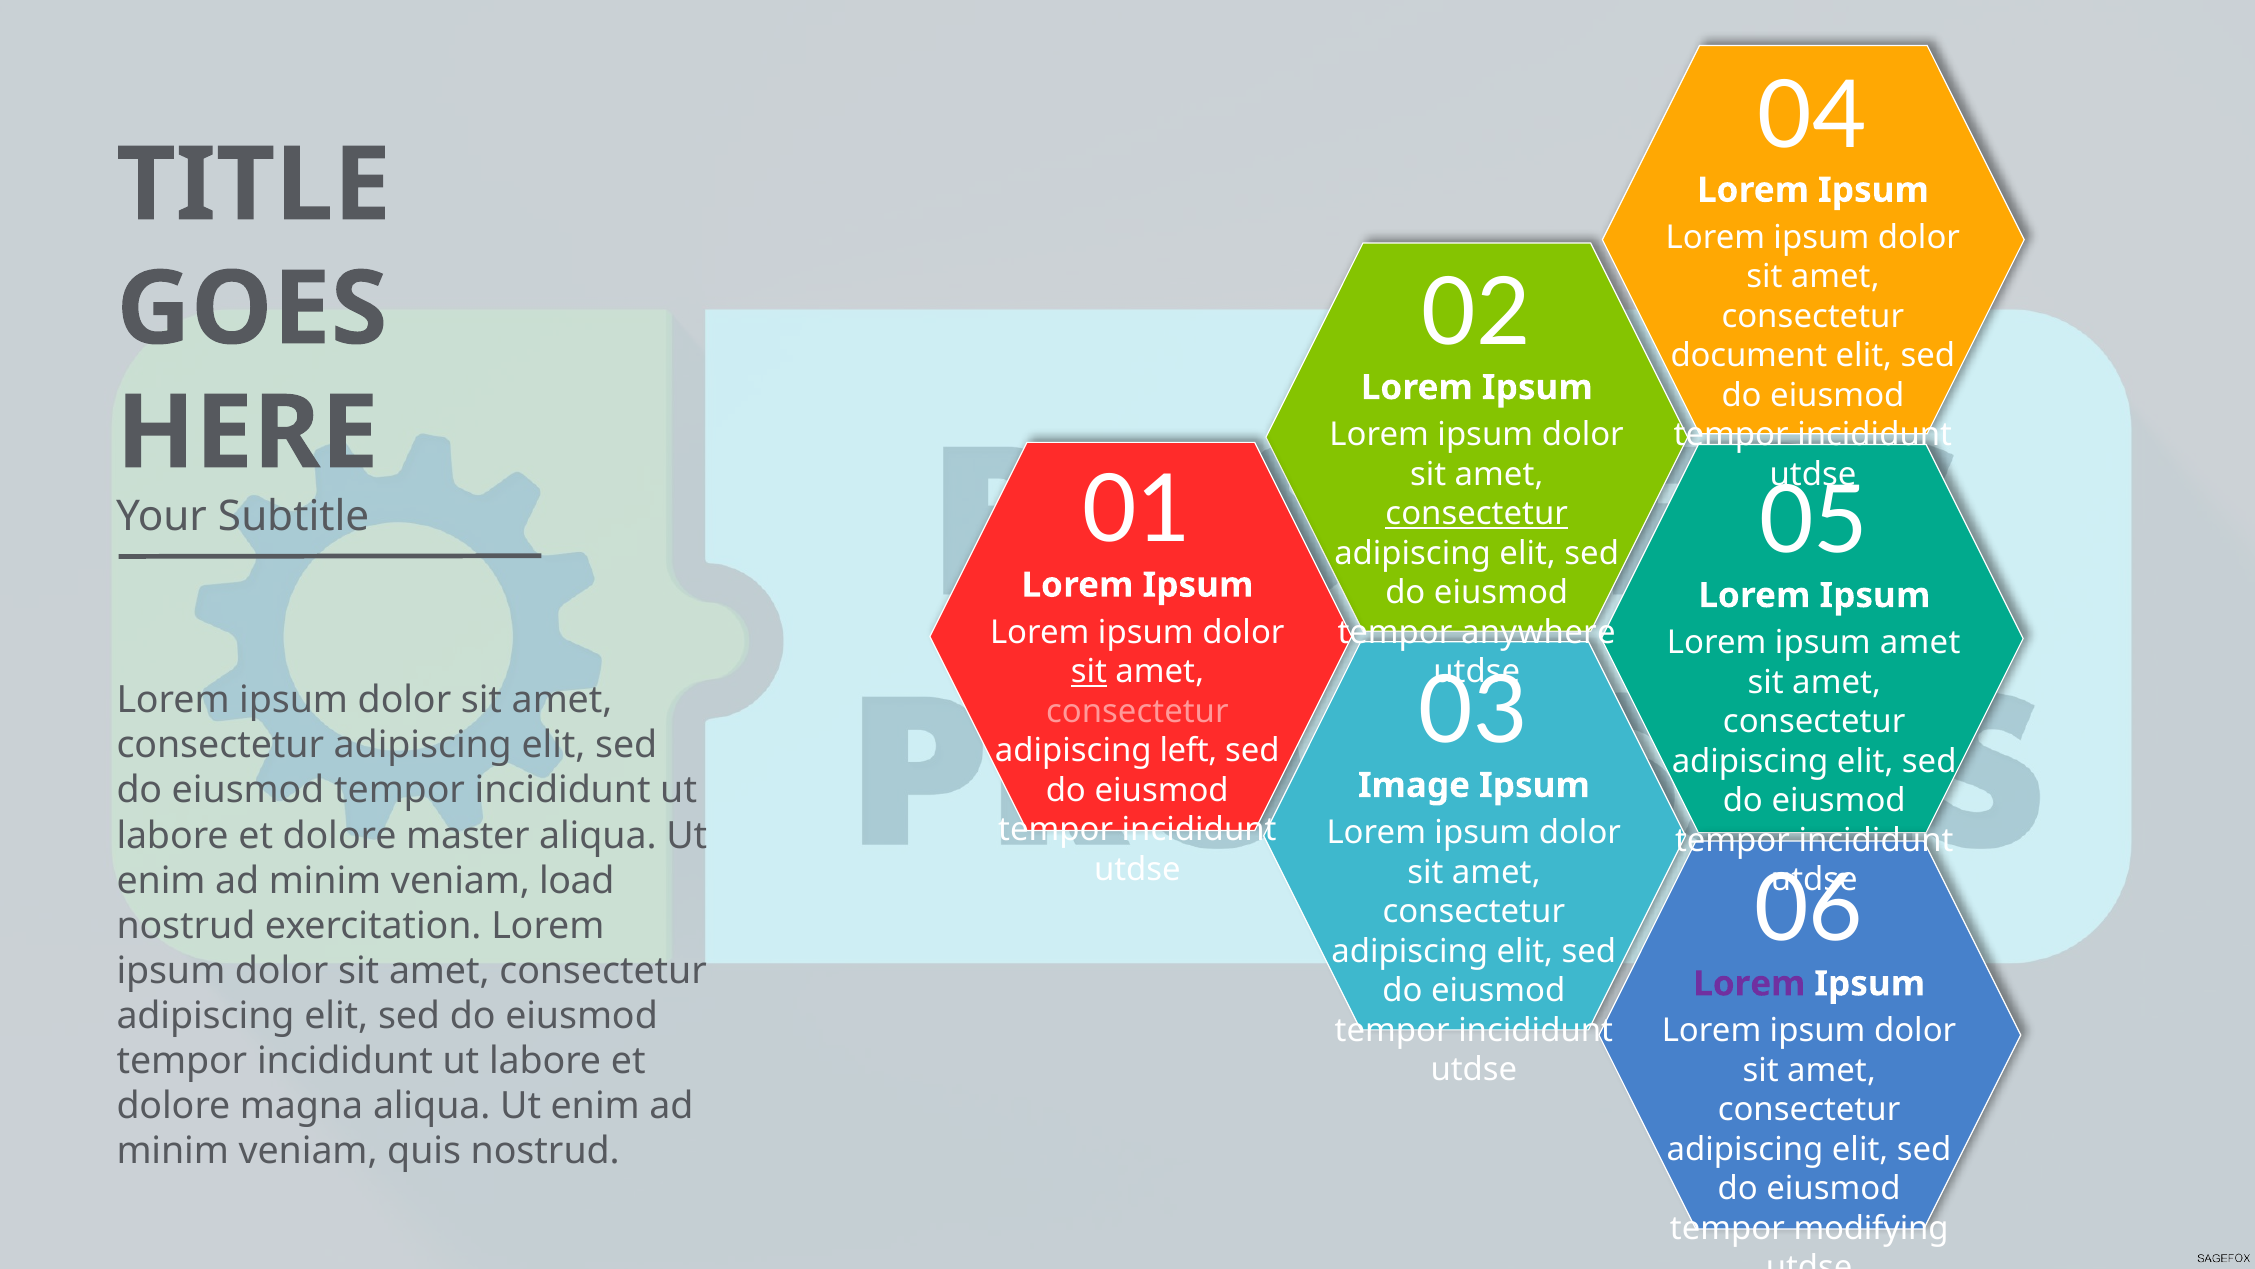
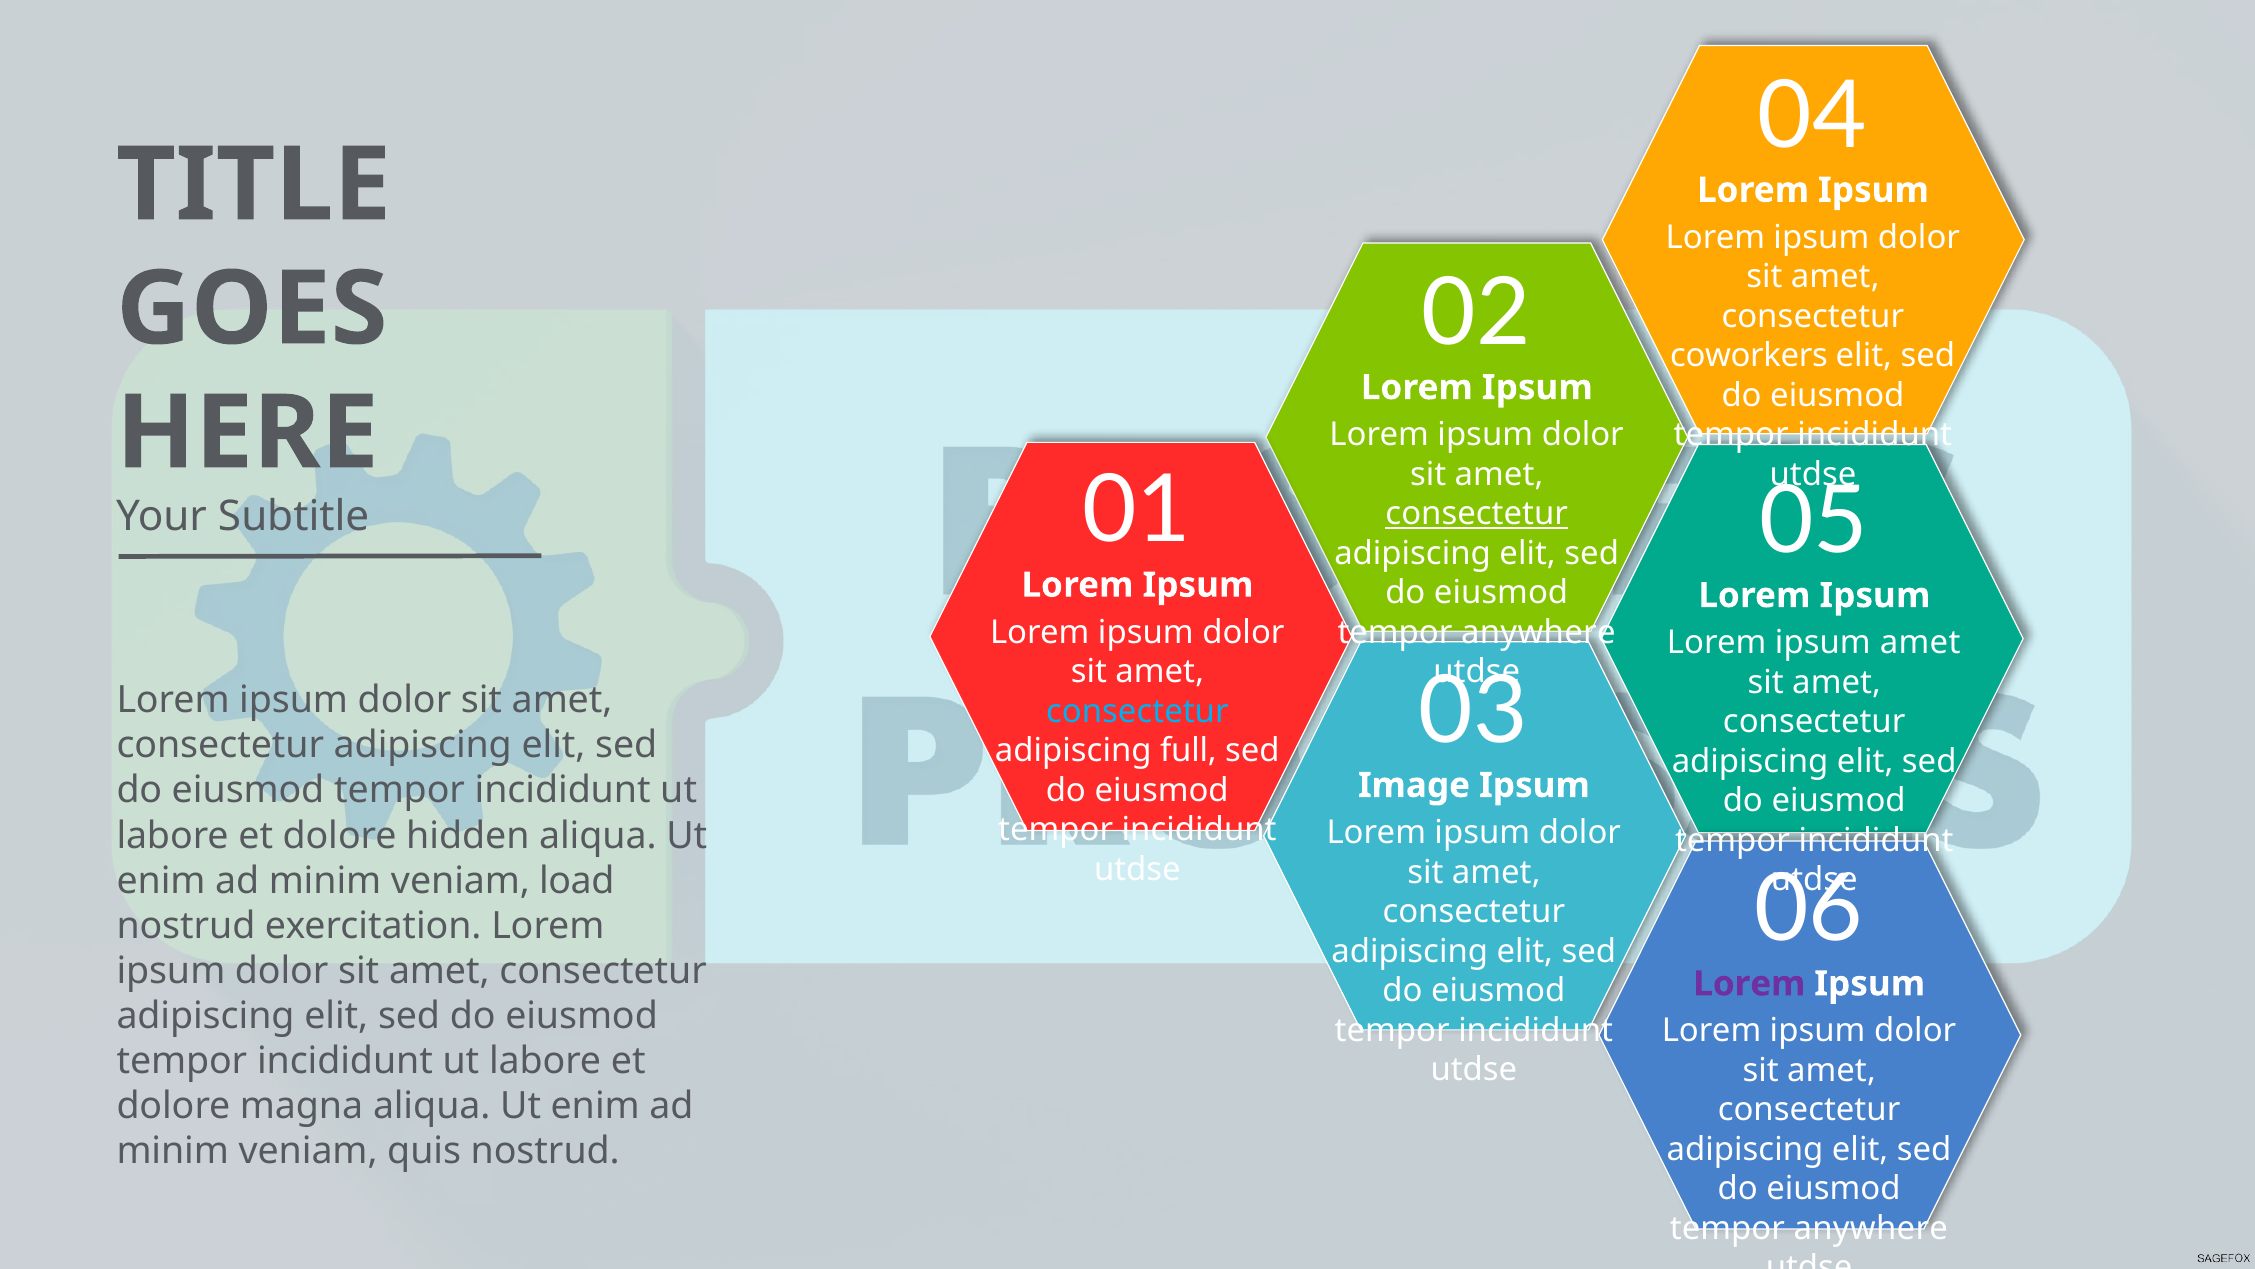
document: document -> coworkers
sit at (1089, 672) underline: present -> none
consectetur at (1137, 711) colour: pink -> light blue
left: left -> full
master: master -> hidden
modifying at (1871, 1228): modifying -> anywhere
